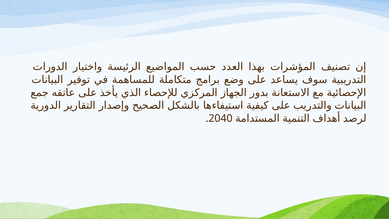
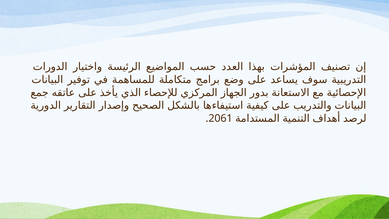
2040: 2040 -> 2061
